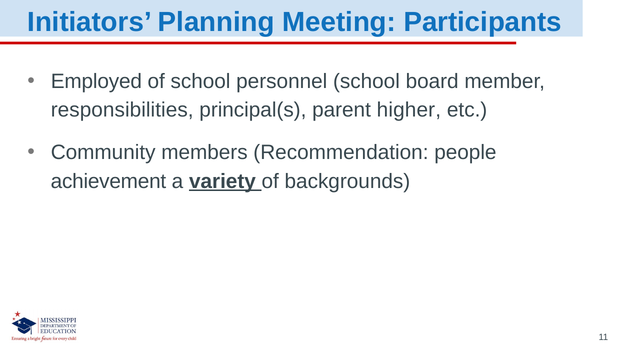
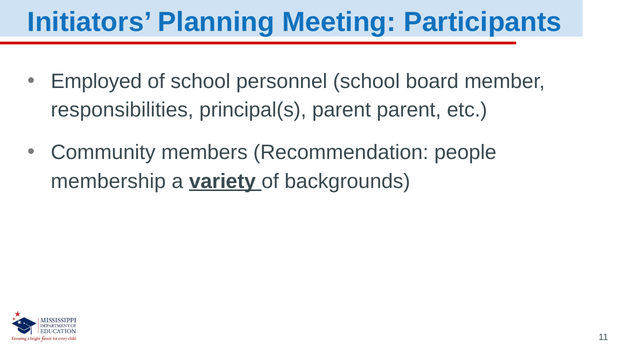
parent higher: higher -> parent
achievement: achievement -> membership
